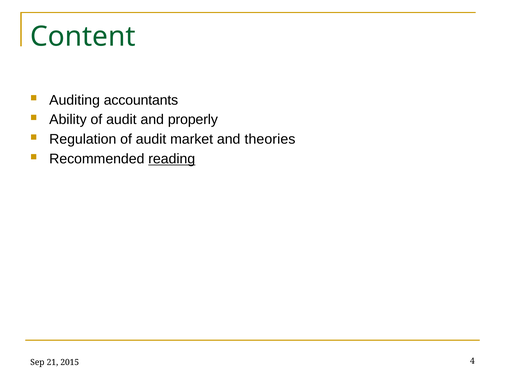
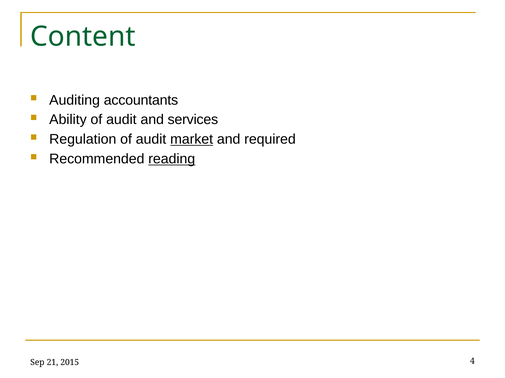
properly: properly -> services
market underline: none -> present
theories: theories -> required
